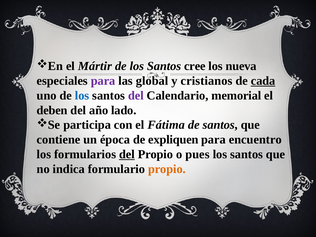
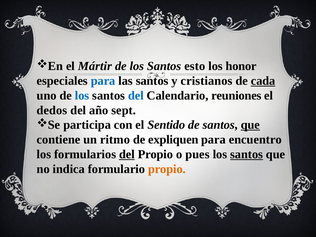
cree: cree -> esto
nueva: nueva -> honor
para at (103, 81) colour: purple -> blue
las global: global -> santos
del at (136, 96) colour: purple -> blue
memorial: memorial -> reuniones
deben: deben -> dedos
lado: lado -> sept
Fátima: Fátima -> Sentido
que at (250, 125) underline: none -> present
época: época -> ritmo
santos at (247, 154) underline: none -> present
